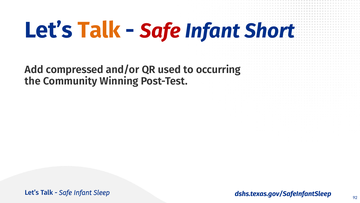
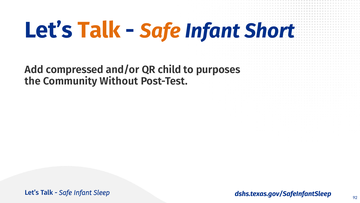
Safe at (160, 31) colour: red -> orange
used: used -> child
occurring: occurring -> purposes
Winning: Winning -> Without
